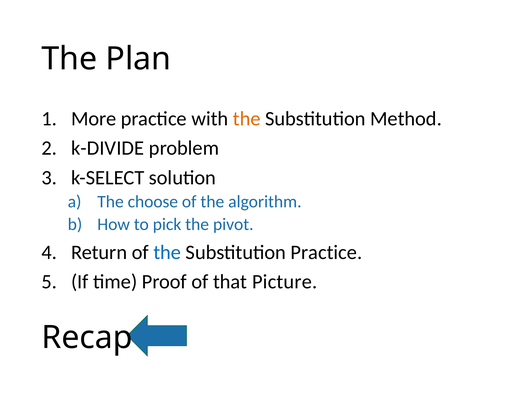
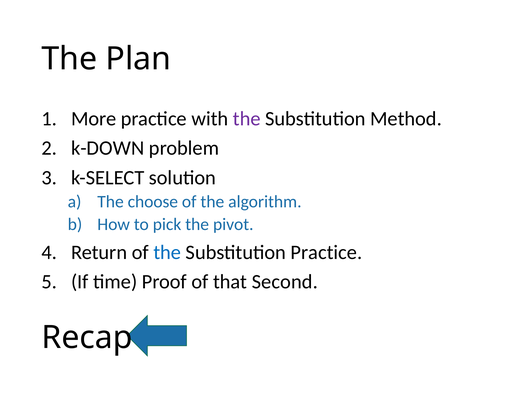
the at (247, 119) colour: orange -> purple
k-DIVIDE: k-DIVIDE -> k-DOWN
Picture: Picture -> Second
